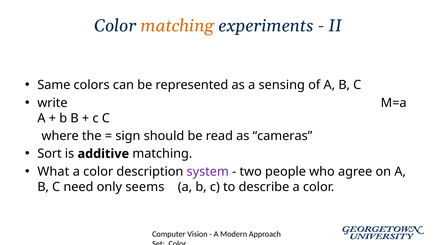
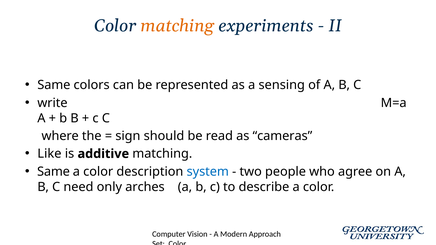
Sort: Sort -> Like
What at (53, 172): What -> Same
system colour: purple -> blue
seems: seems -> arches
